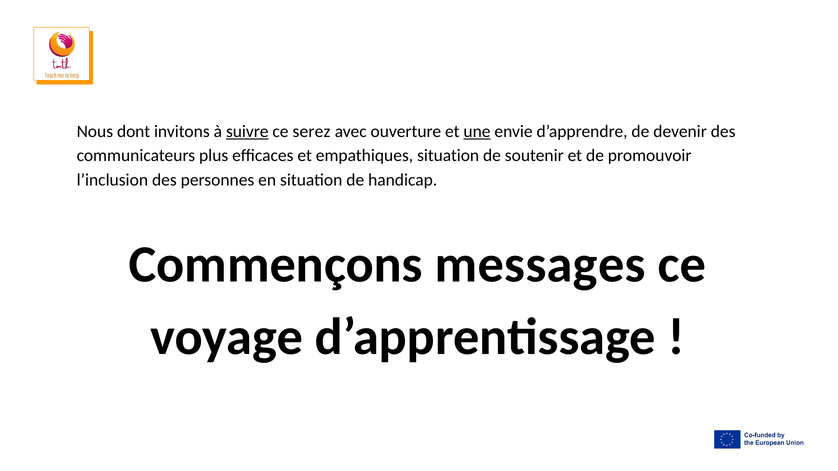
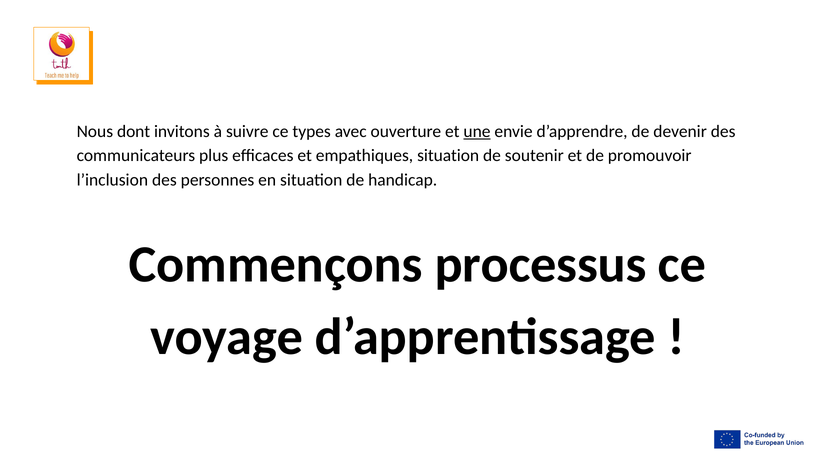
suivre underline: present -> none
serez: serez -> types
messages: messages -> processus
